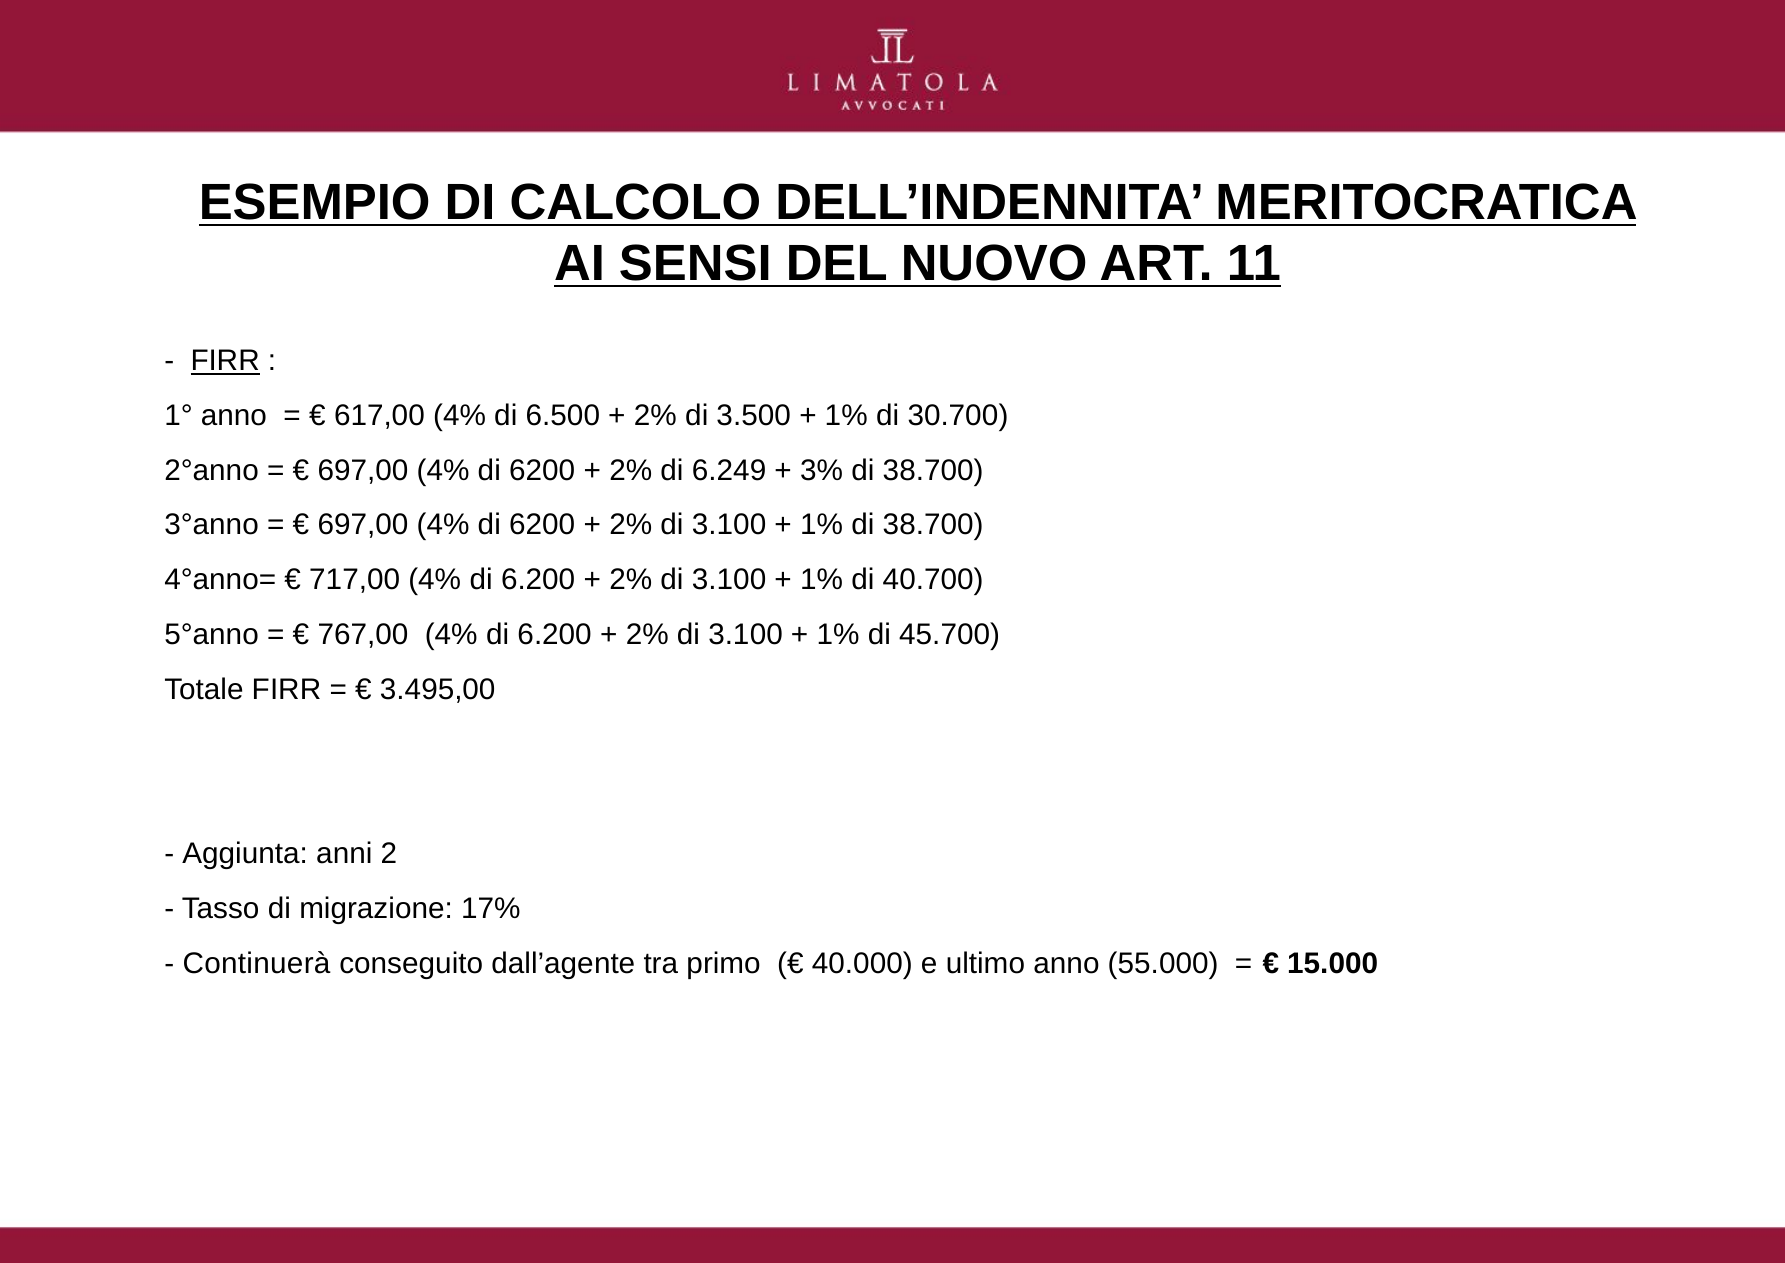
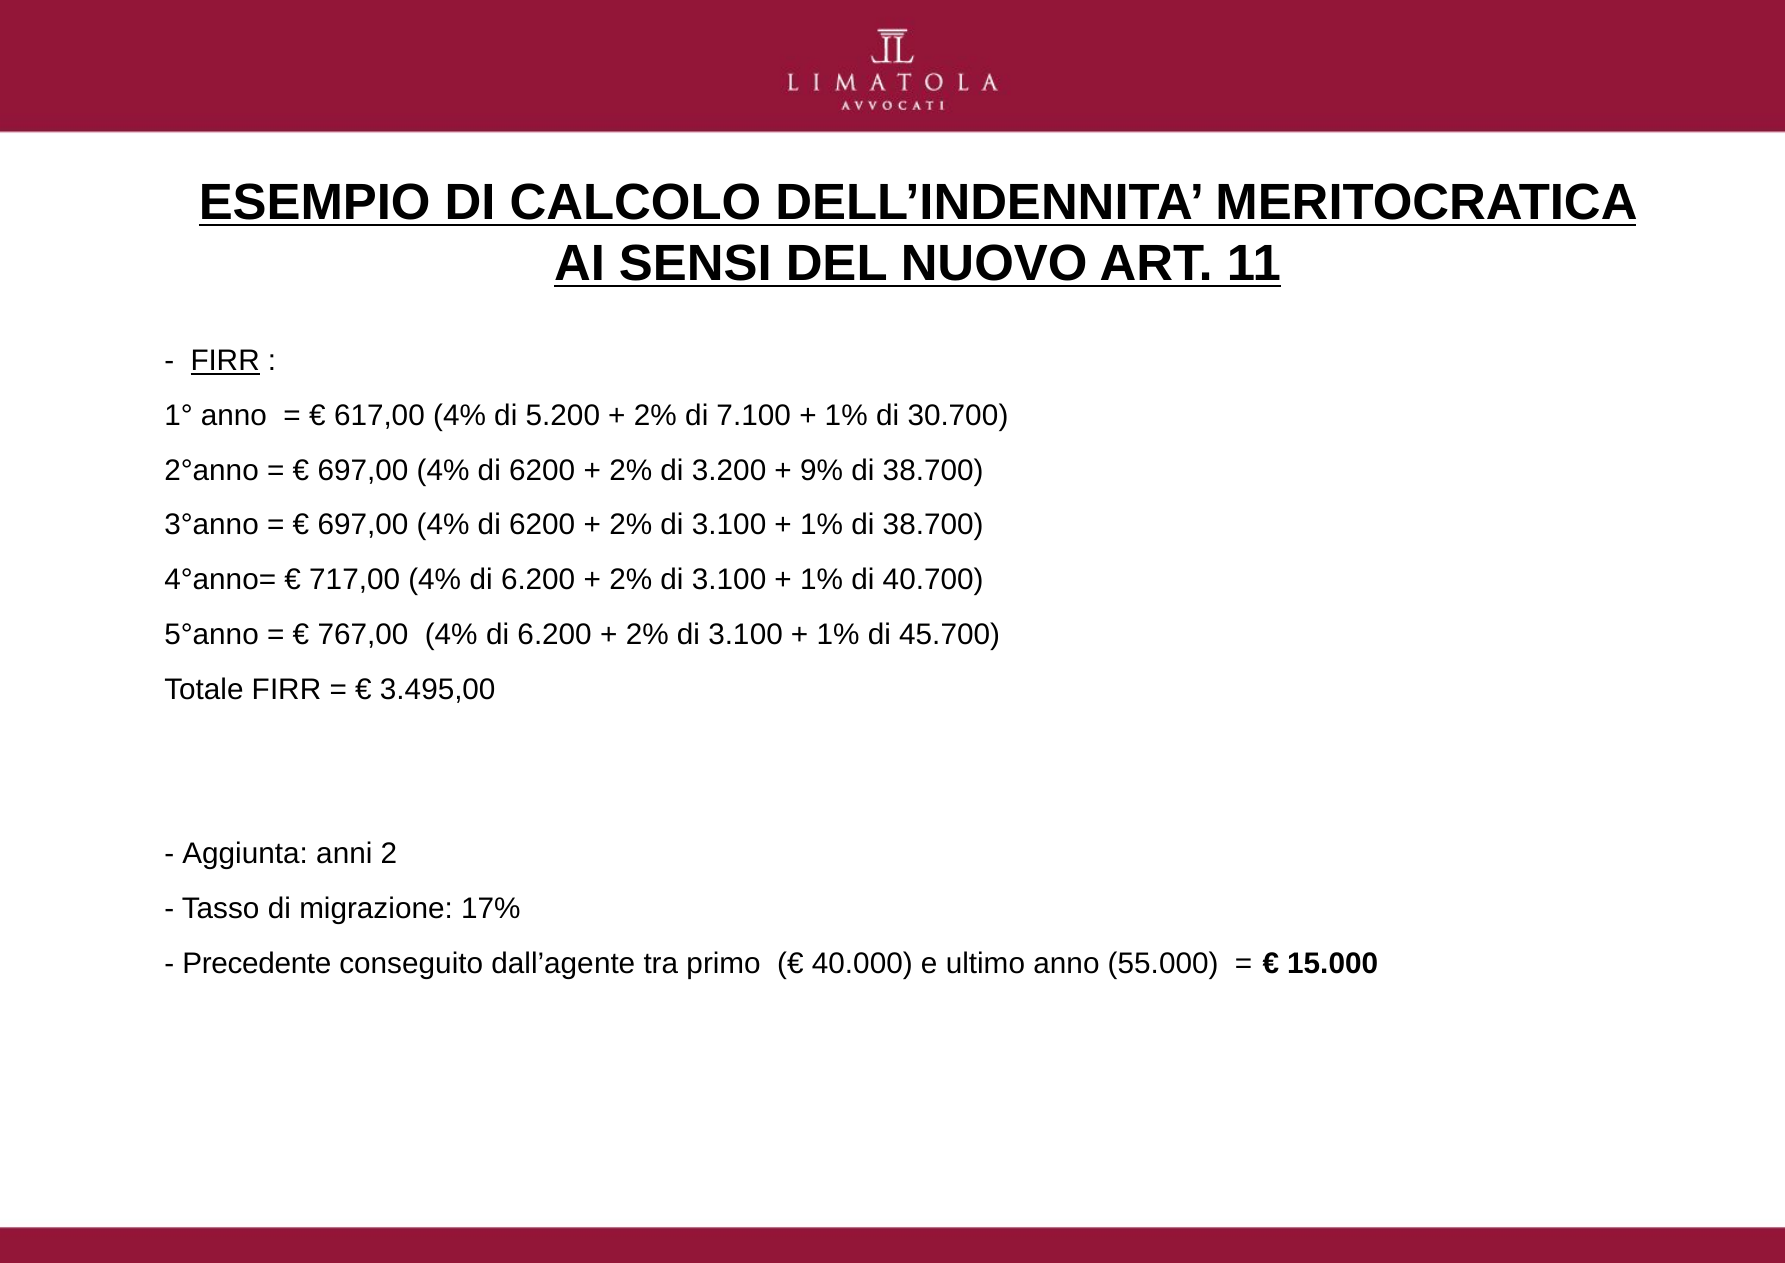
6.500: 6.500 -> 5.200
3.500: 3.500 -> 7.100
6.249: 6.249 -> 3.200
3%: 3% -> 9%
Continuerà: Continuerà -> Precedente
